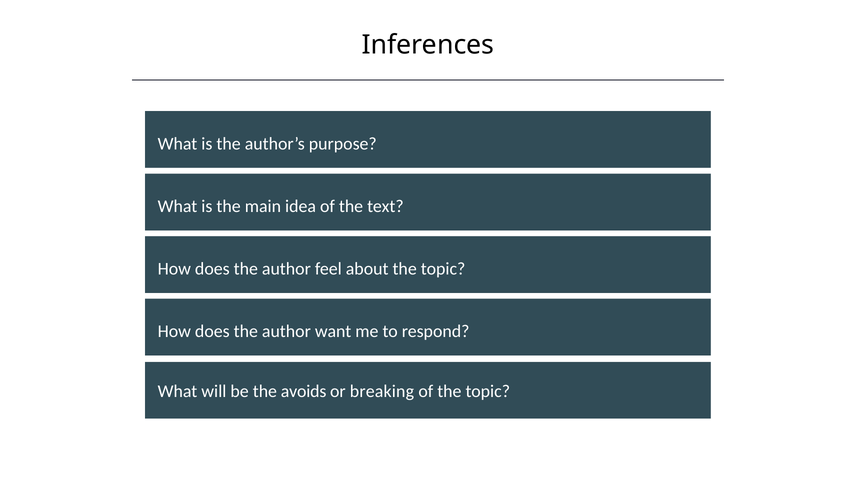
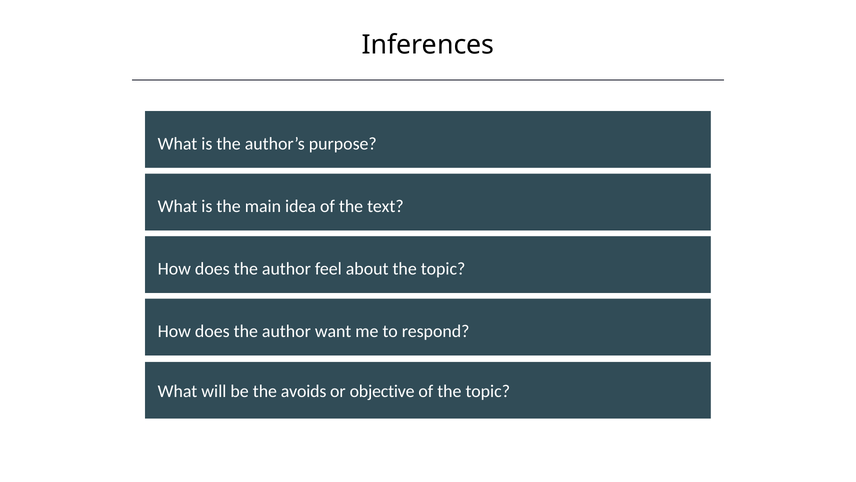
breaking: breaking -> objective
